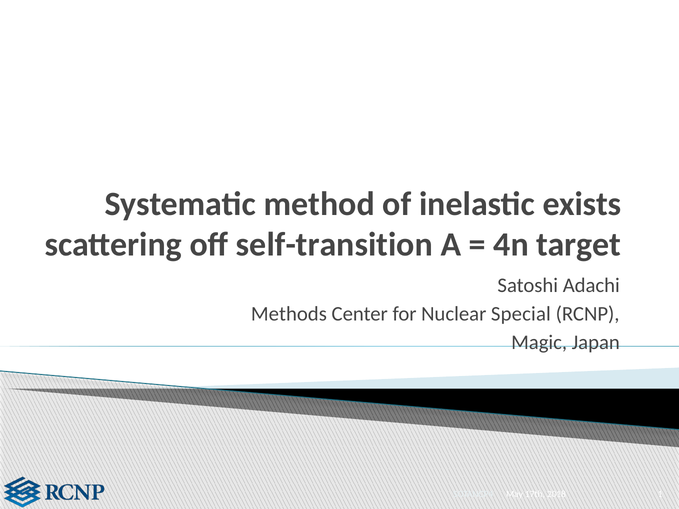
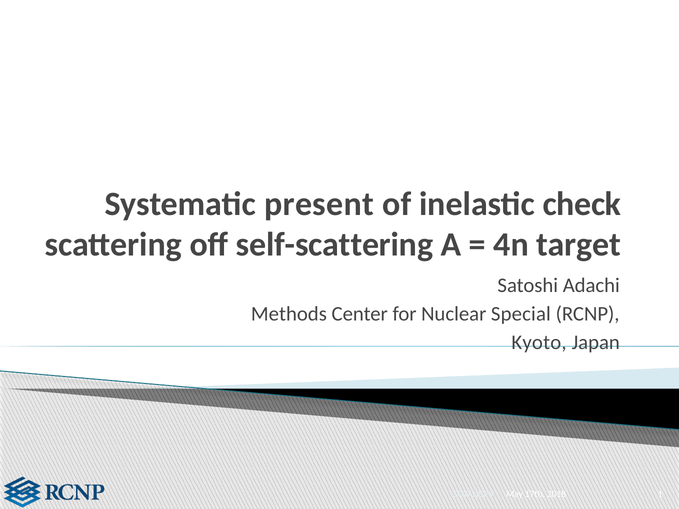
method: method -> present
exists: exists -> check
self-transition: self-transition -> self-scattering
Magic: Magic -> Kyoto
